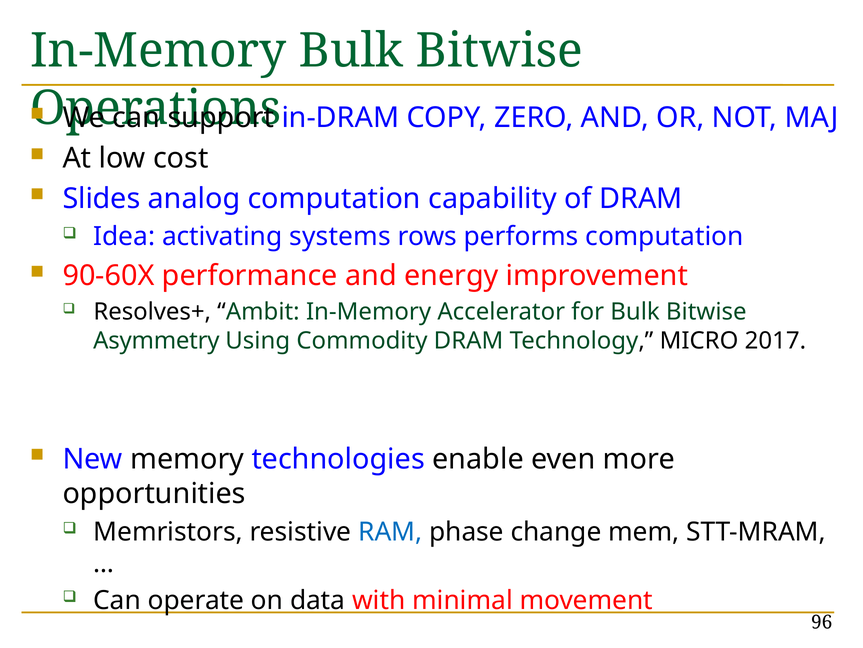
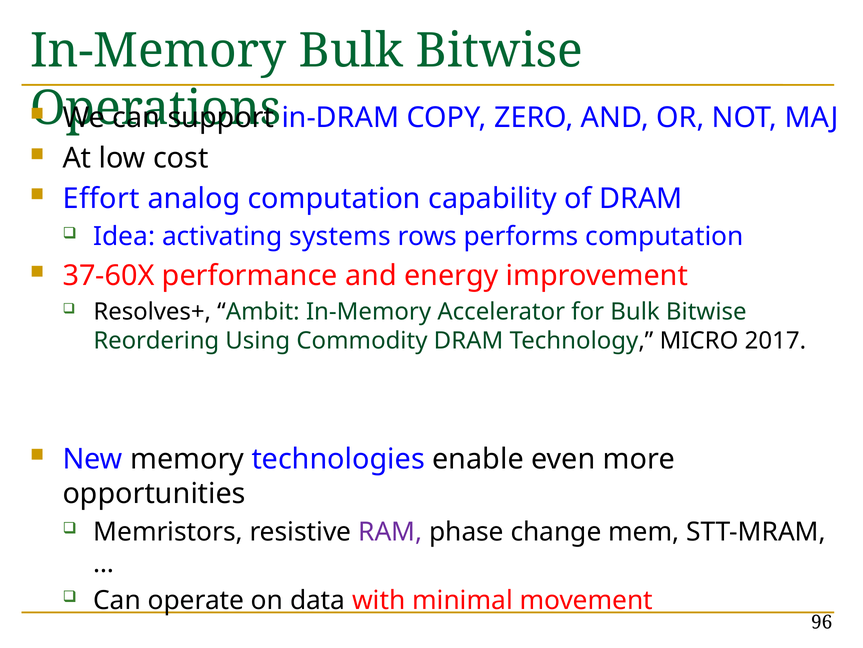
Slides: Slides -> Effort
90-60X: 90-60X -> 37-60X
Asymmetry: Asymmetry -> Reordering
RAM colour: blue -> purple
